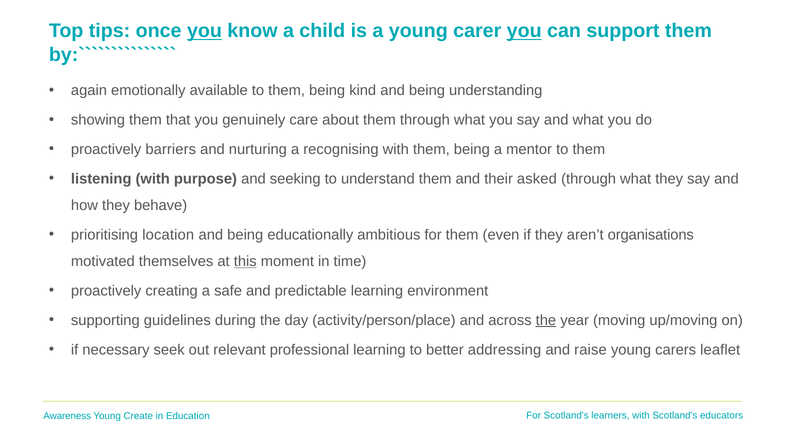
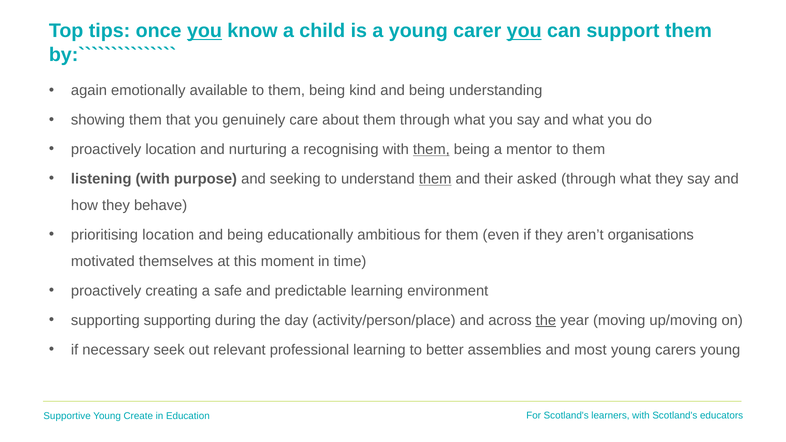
proactively barriers: barriers -> location
them at (431, 149) underline: none -> present
them at (435, 179) underline: none -> present
this underline: present -> none
supporting guidelines: guidelines -> supporting
addressing: addressing -> assemblies
raise: raise -> most
carers leaflet: leaflet -> young
Awareness: Awareness -> Supportive
